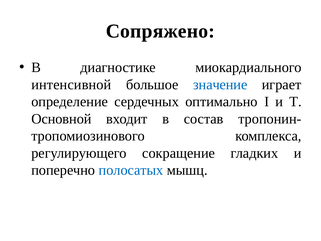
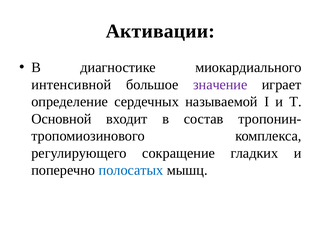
Сопряжено: Сопряжено -> Активации
значение colour: blue -> purple
оптимально: оптимально -> называемой
